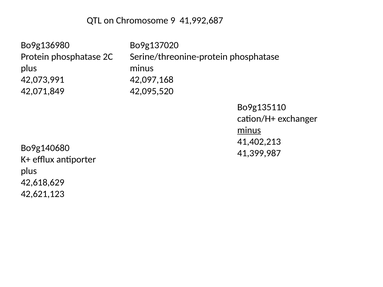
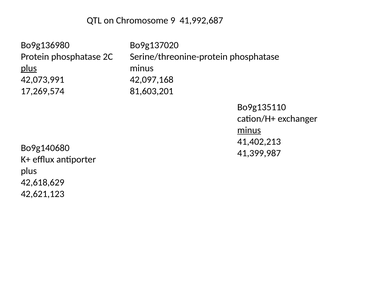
plus at (29, 68) underline: none -> present
42,071,849: 42,071,849 -> 17,269,574
42,095,520: 42,095,520 -> 81,603,201
